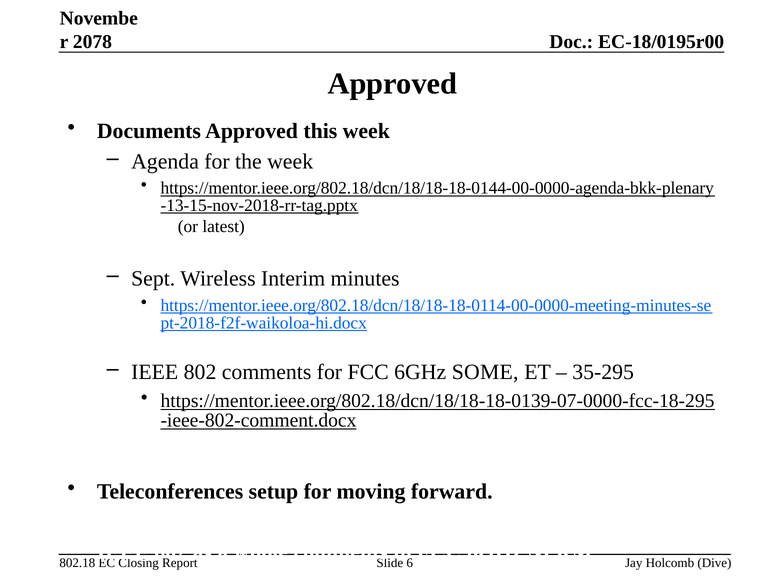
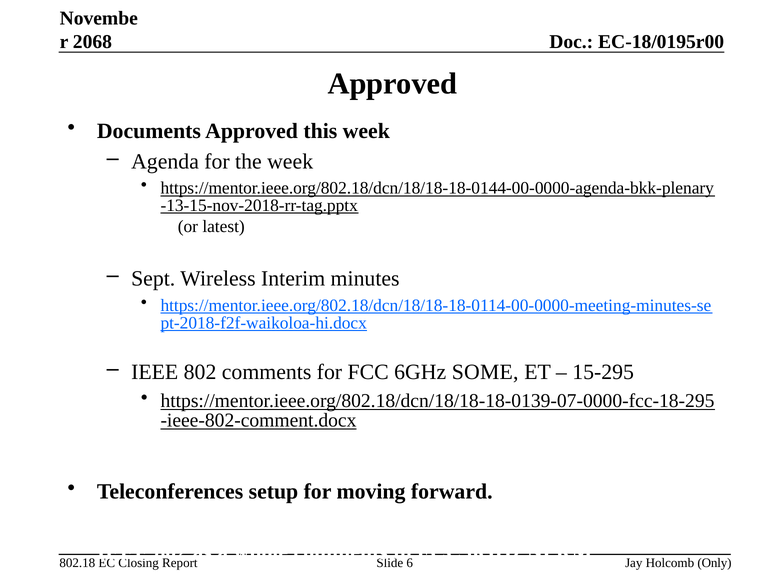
2078: 2078 -> 2068
35-295: 35-295 -> 15-295
Dive: Dive -> Only
